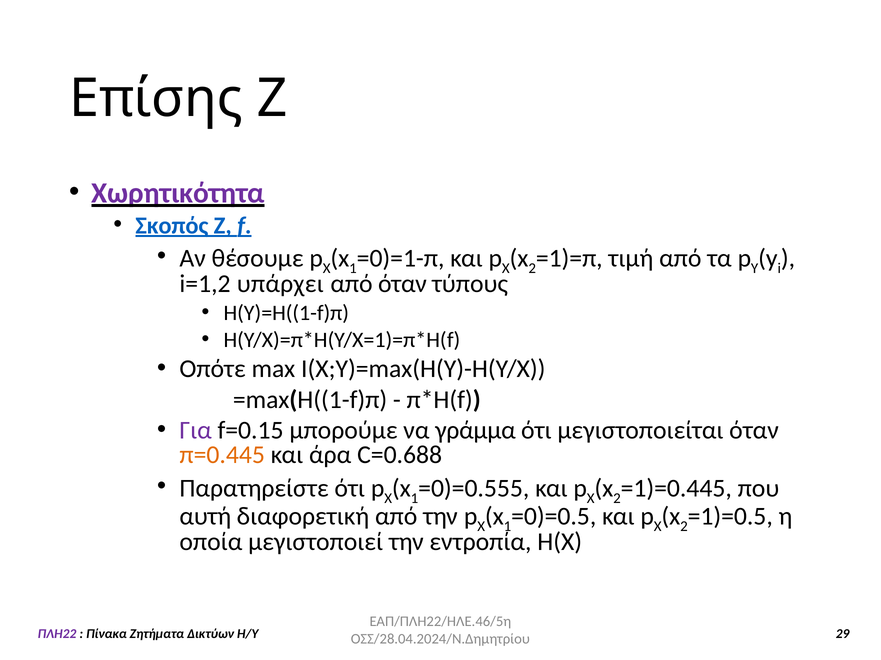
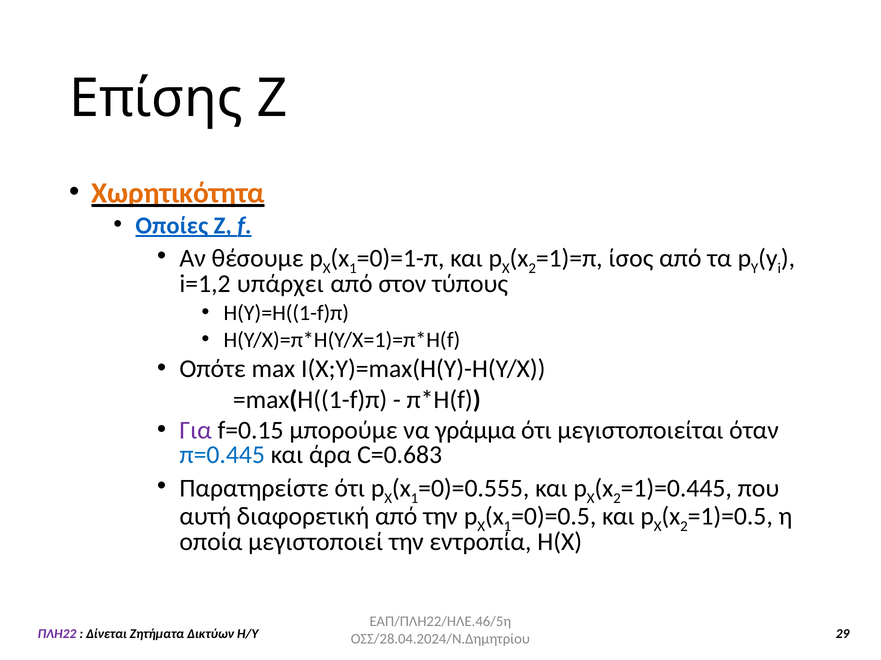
Χωρητικότητα colour: purple -> orange
Σκοπός: Σκοπός -> Οποίες
τιμή: τιμή -> ίσος
από όταν: όταν -> στον
π=0.445 colour: orange -> blue
C=0.688: C=0.688 -> C=0.683
Πίνακα: Πίνακα -> Δίνεται
